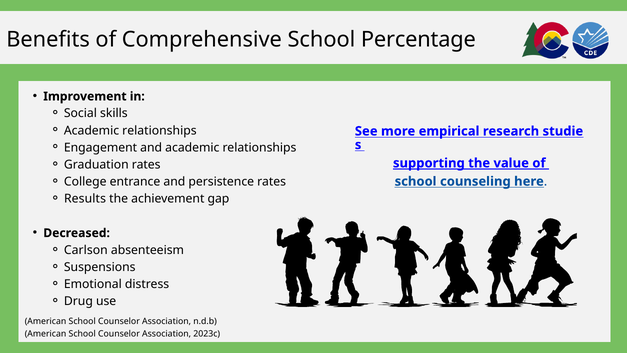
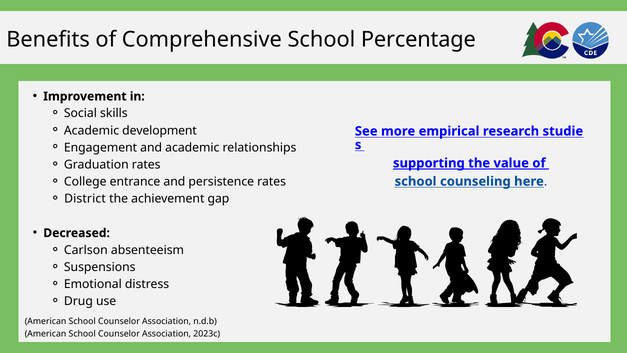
relationships at (159, 130): relationships -> development
Results: Results -> District
